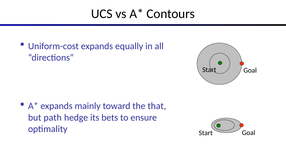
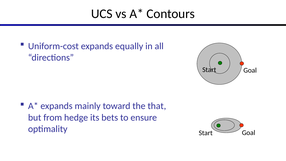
path: path -> from
